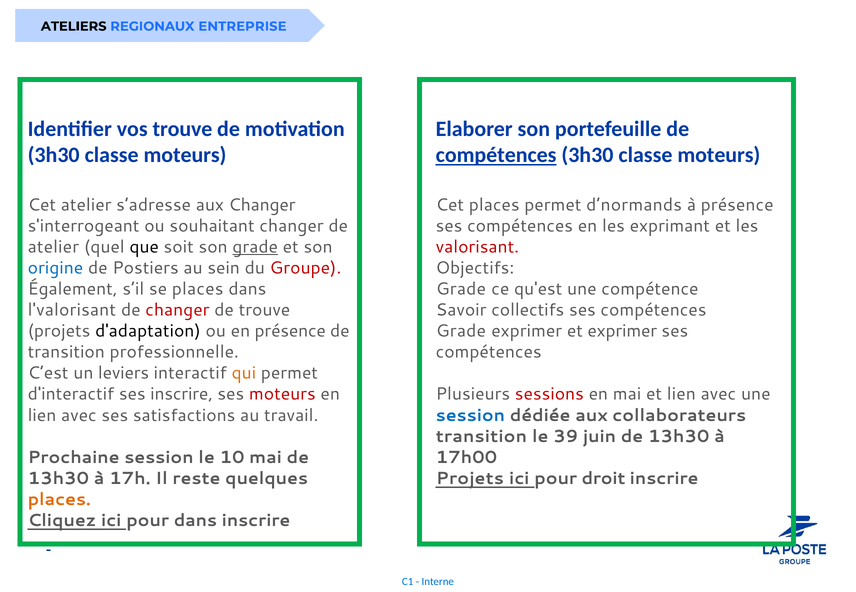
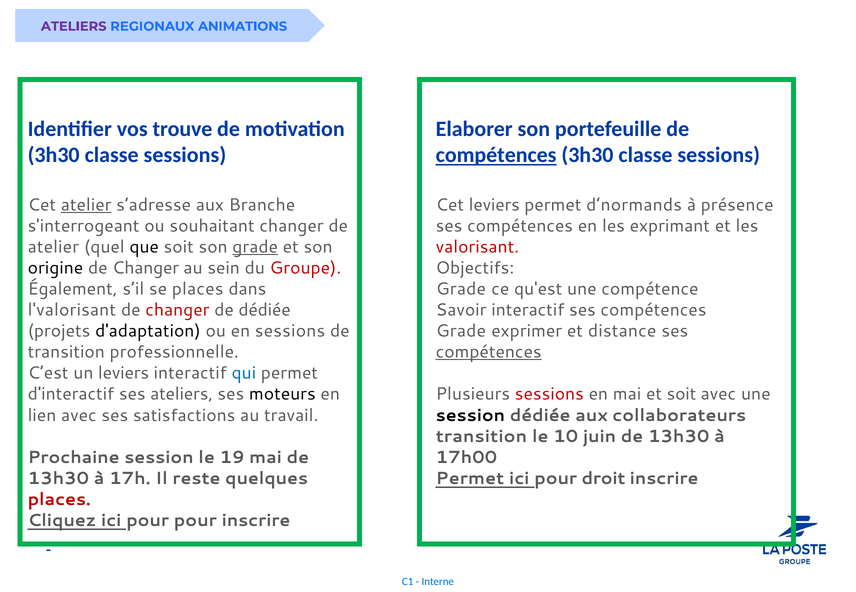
ATELIERS at (74, 26) colour: black -> purple
ENTREPRISE: ENTREPRISE -> ANIMATIONS
moteurs at (185, 155): moteurs -> sessions
moteurs at (719, 155): moteurs -> sessions
atelier at (86, 205) underline: none -> present
aux Changer: Changer -> Branche
Cet places: places -> leviers
origine colour: blue -> black
Postiers at (146, 268): Postiers -> Changer
de trouve: trouve -> dédiée
Savoir collectifs: collectifs -> interactif
en présence: présence -> sessions
et exprimer: exprimer -> distance
compétences at (489, 352) underline: none -> present
qui colour: orange -> blue
ses inscrire: inscrire -> ateliers
moteurs at (282, 395) colour: red -> black
et lien: lien -> soit
session at (470, 416) colour: blue -> black
39: 39 -> 10
10: 10 -> 19
Projets at (470, 479): Projets -> Permet
places at (59, 500) colour: orange -> red
pour dans: dans -> pour
